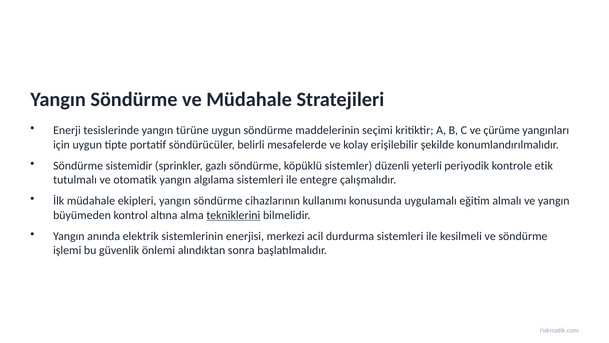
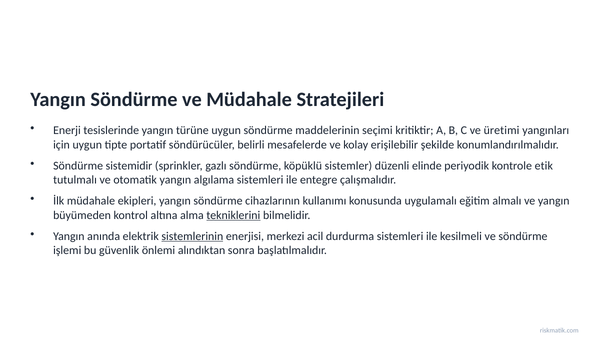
çürüme: çürüme -> üretimi
yeterli: yeterli -> elinde
sistemlerinin underline: none -> present
